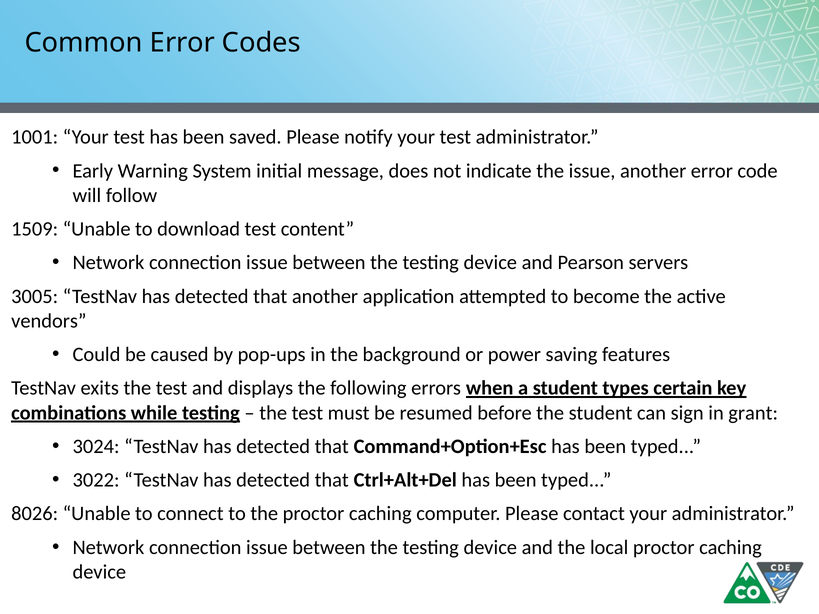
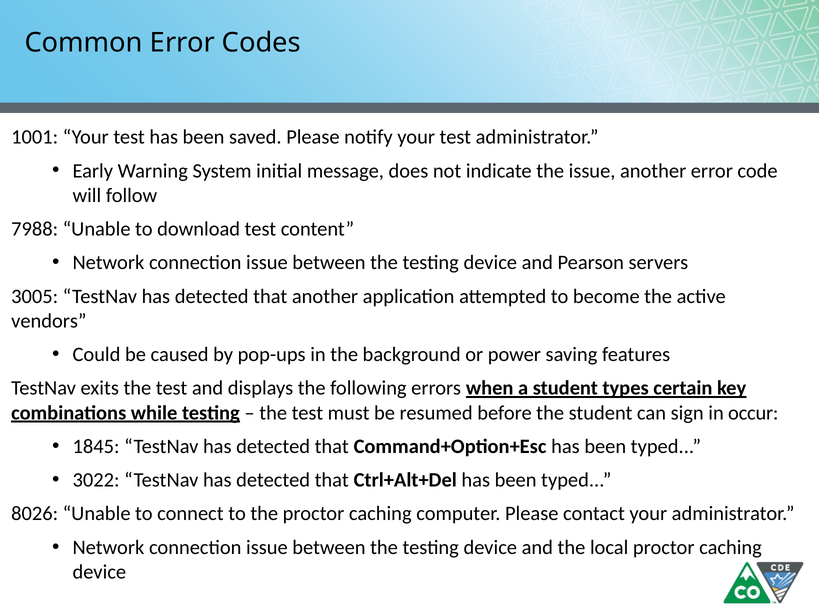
1509: 1509 -> 7988
grant: grant -> occur
3024: 3024 -> 1845
